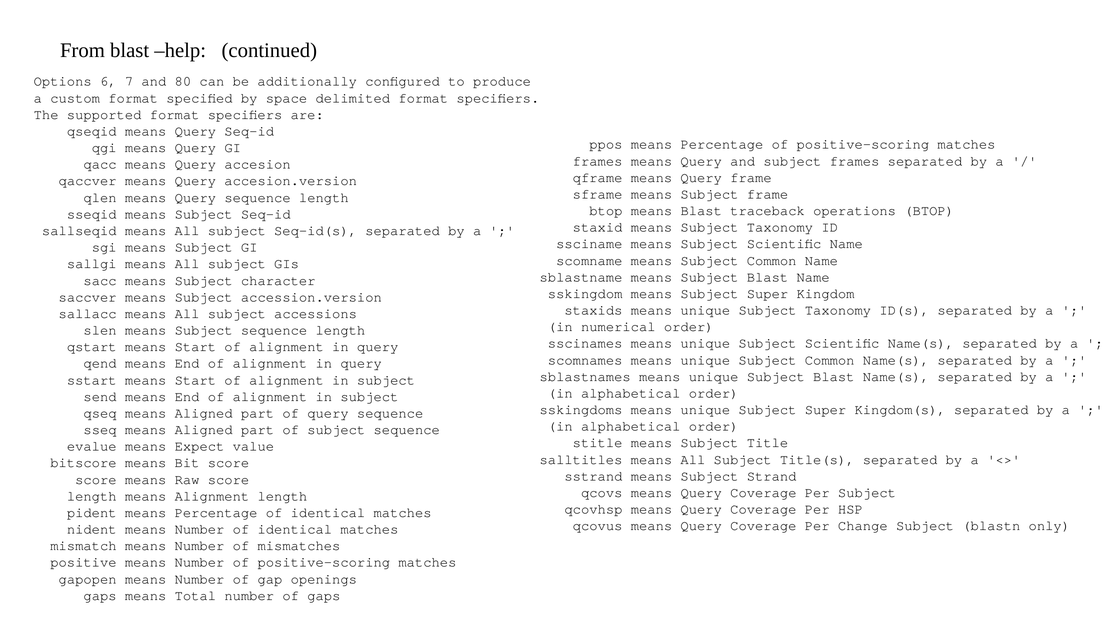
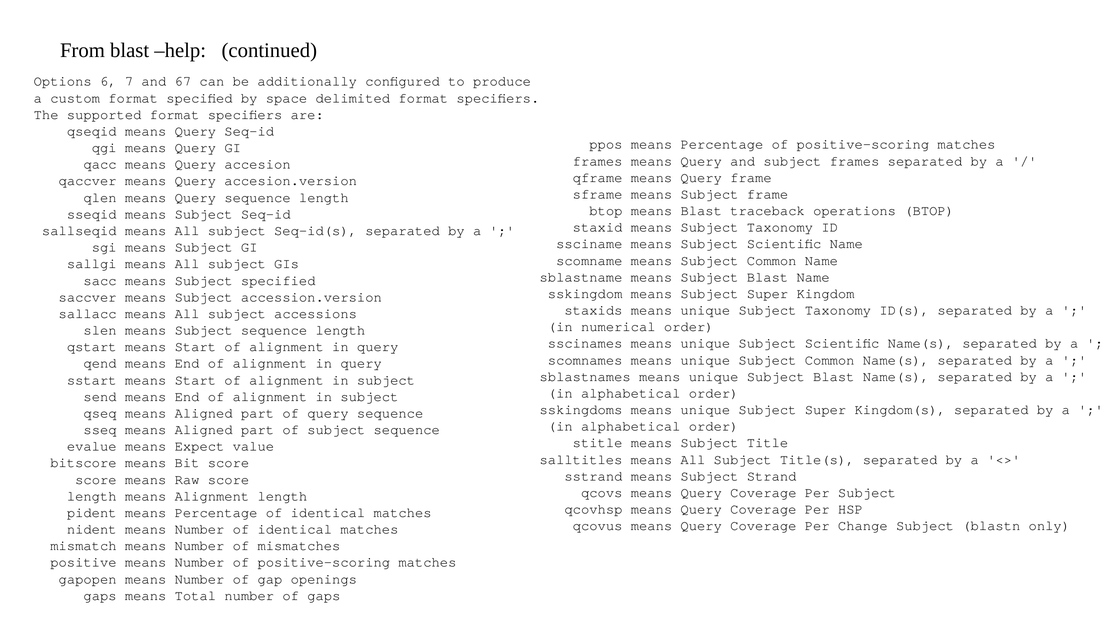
80: 80 -> 67
Subject character: character -> specified
